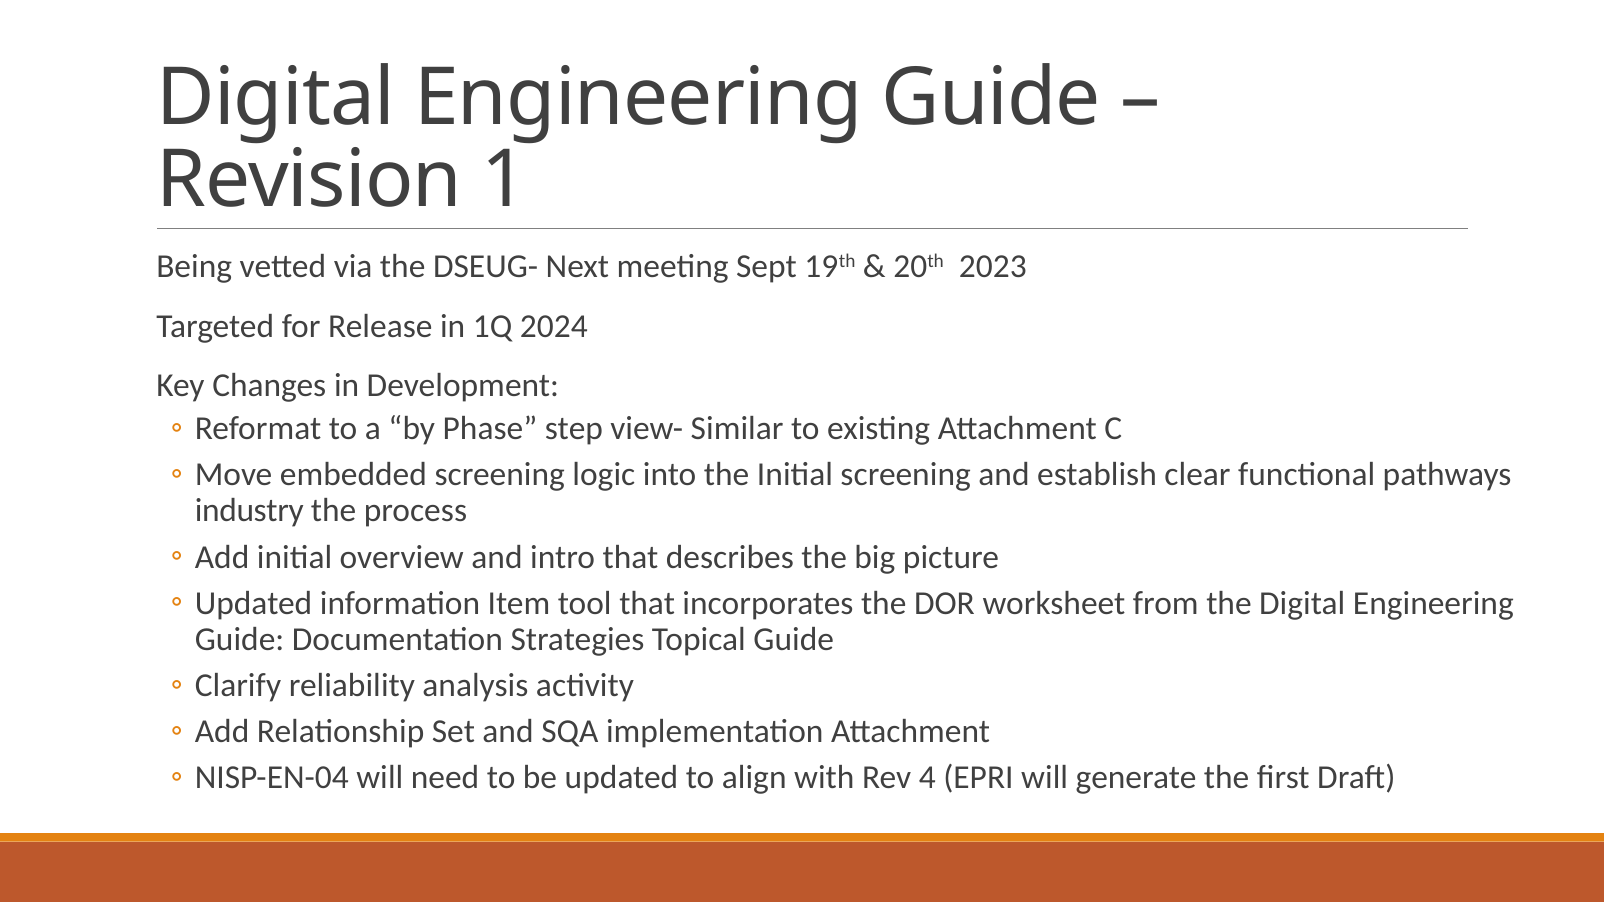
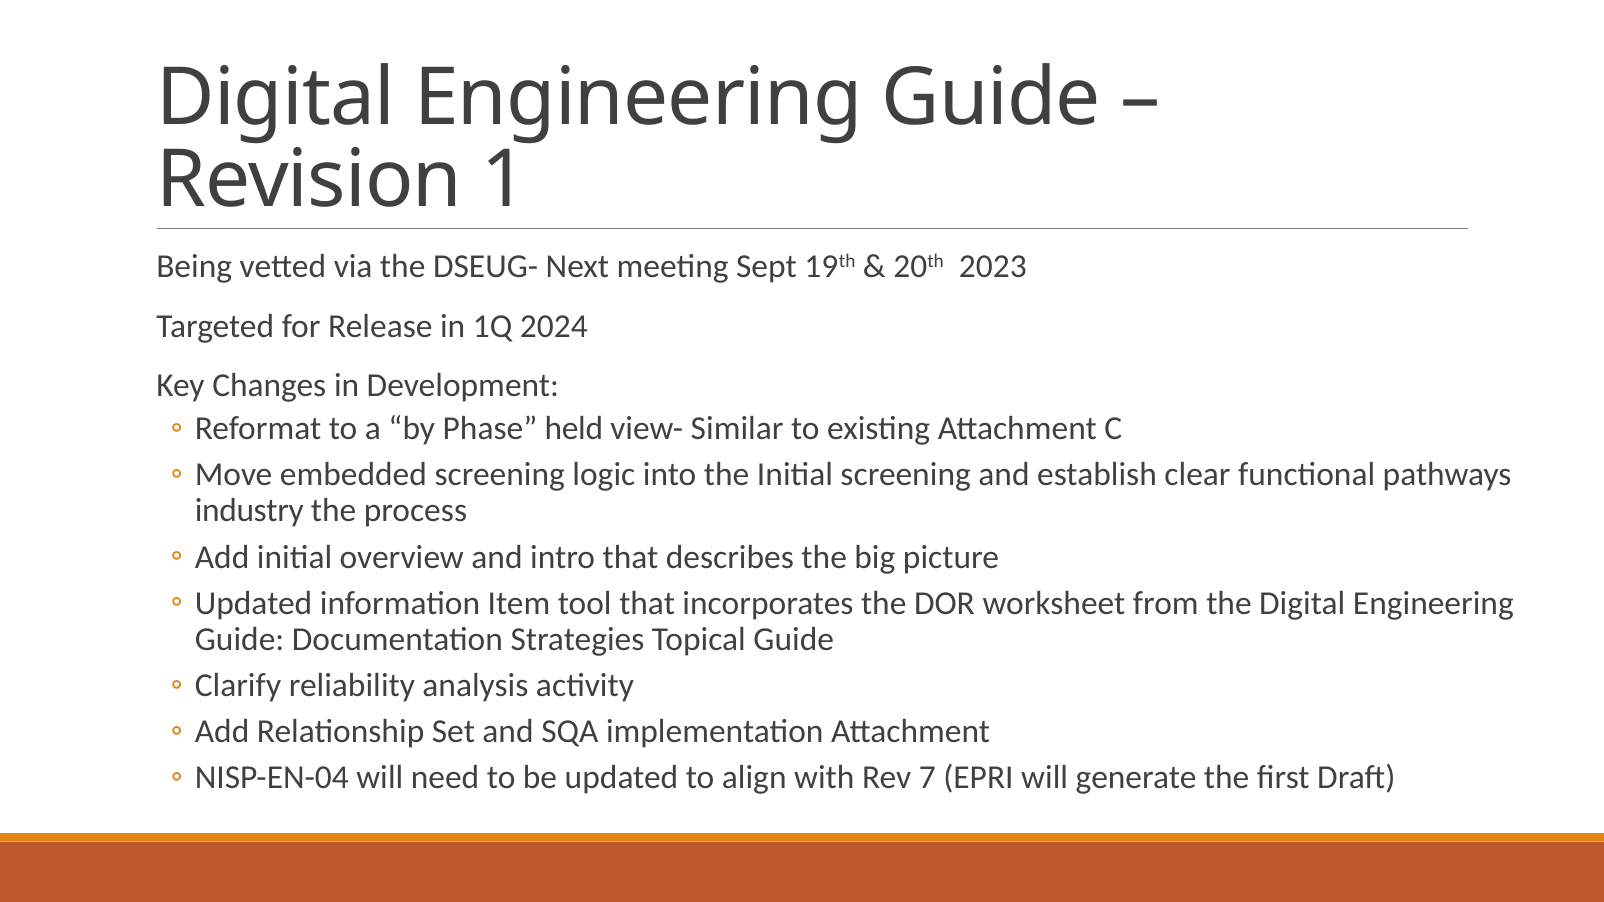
step: step -> held
4: 4 -> 7
